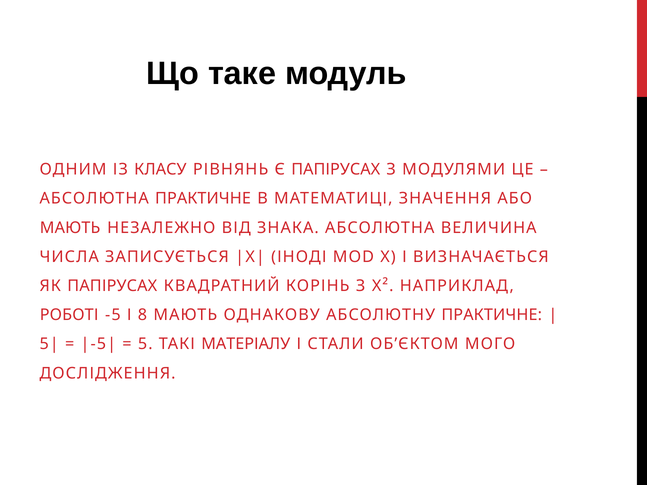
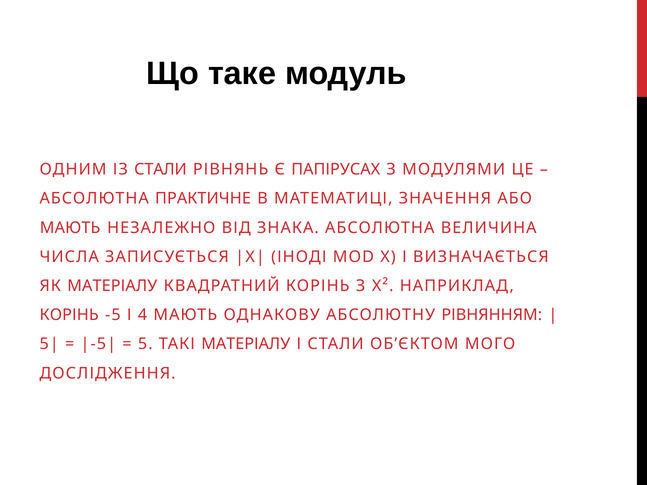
ІЗ КЛАСУ: КЛАСУ -> СТАЛИ
ЯК ПАПІРУСАХ: ПАПІРУСАХ -> МАТЕРІАЛУ
РОБОТІ at (69, 315): РОБОТІ -> КОРІНЬ
8: 8 -> 4
АБСОЛЮТНУ ПРАКТИЧНЕ: ПРАКТИЧНЕ -> РІВНЯННЯМ
